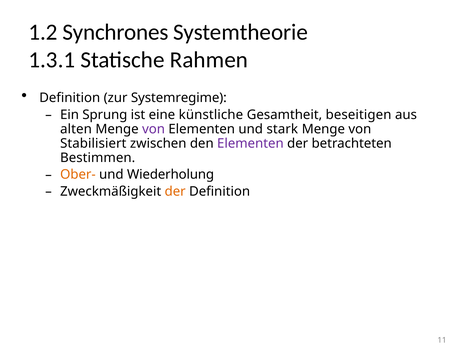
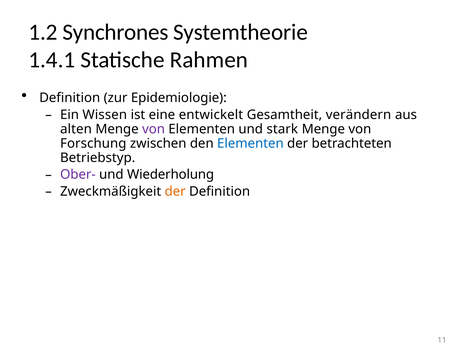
1.3.1: 1.3.1 -> 1.4.1
Systemregime: Systemregime -> Epidemiologie
Sprung: Sprung -> Wissen
künstliche: künstliche -> entwickelt
beseitigen: beseitigen -> verändern
Stabilisiert: Stabilisiert -> Forschung
Elementen at (250, 143) colour: purple -> blue
Bestimmen: Bestimmen -> Betriebstyp
Ober- colour: orange -> purple
